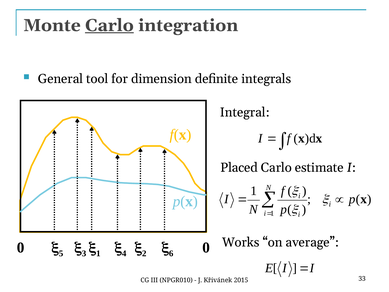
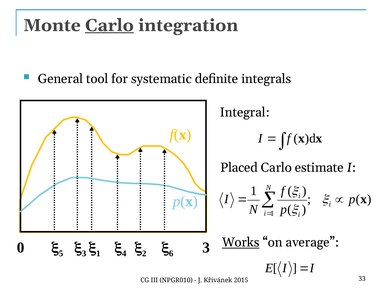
dimension: dimension -> systematic
Works underline: none -> present
0 0: 0 -> 3
